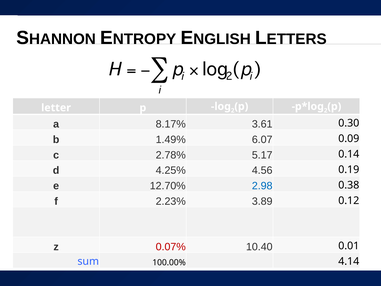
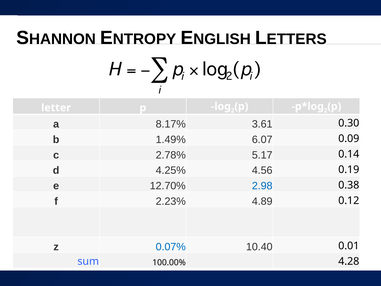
3.89: 3.89 -> 4.89
0.07% colour: red -> blue
4.14: 4.14 -> 4.28
